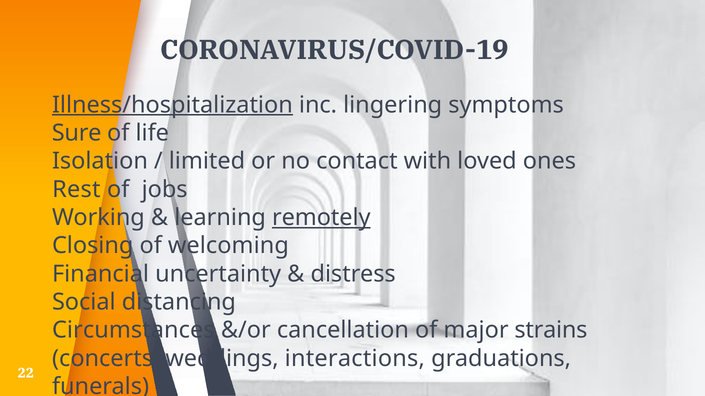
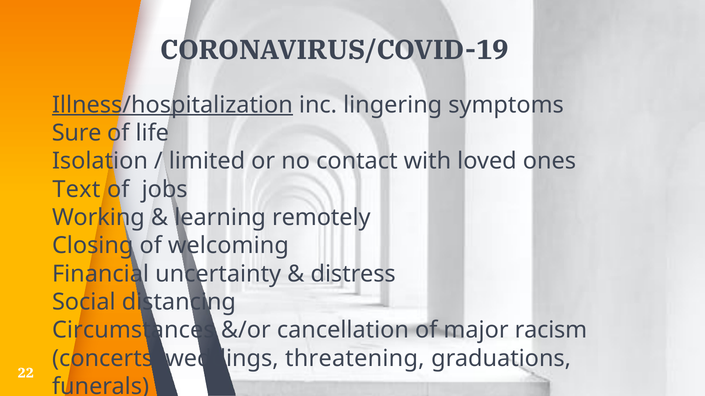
Rest: Rest -> Text
remotely underline: present -> none
strains: strains -> racism
interactions: interactions -> threatening
